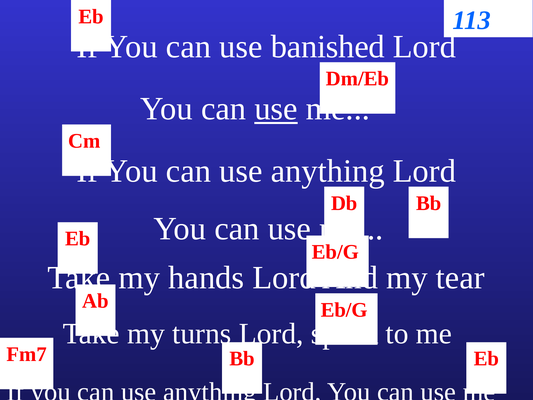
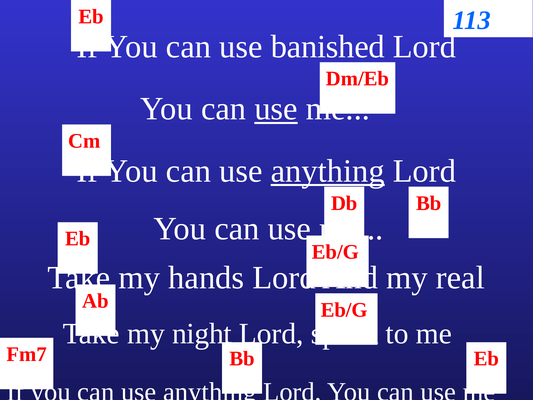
anything at (328, 171) underline: none -> present
tear: tear -> real
turns: turns -> night
